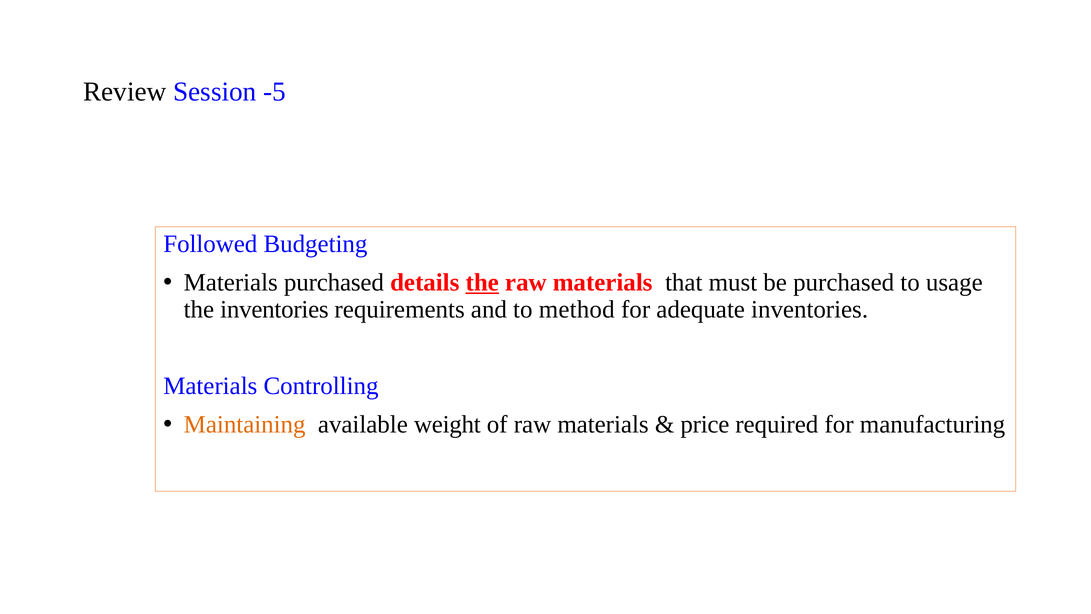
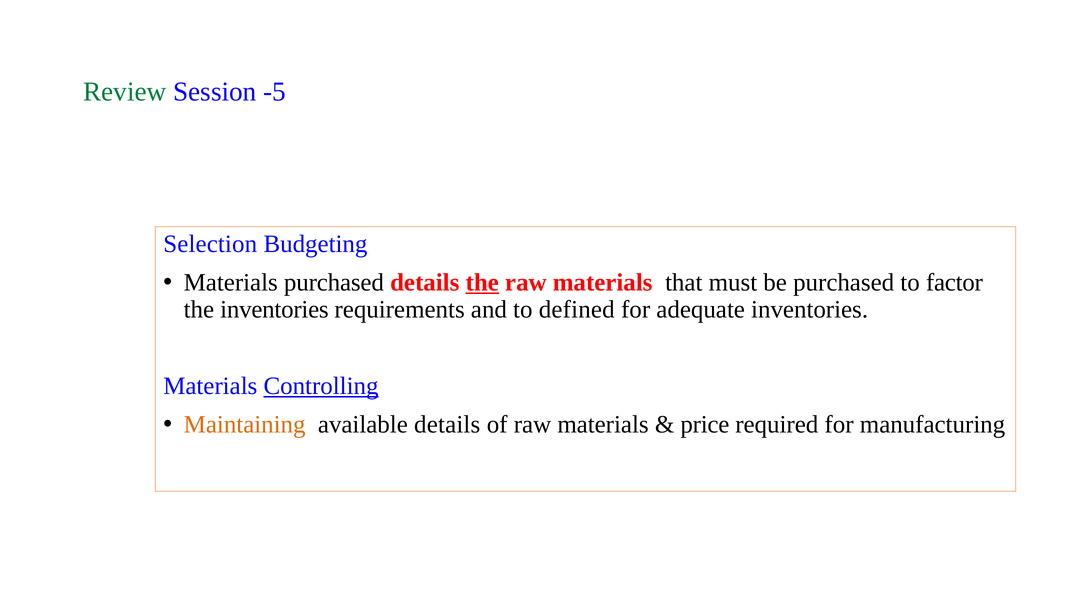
Review colour: black -> green
Followed: Followed -> Selection
usage: usage -> factor
method: method -> defined
Controlling underline: none -> present
available weight: weight -> details
